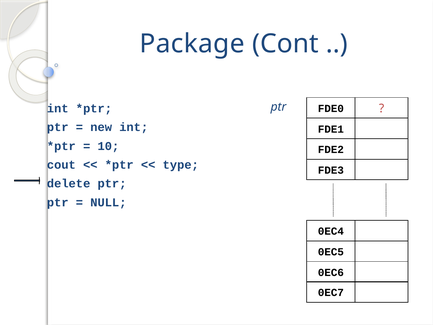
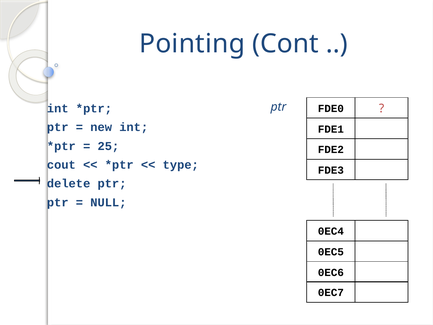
Package: Package -> Pointing
10: 10 -> 25
